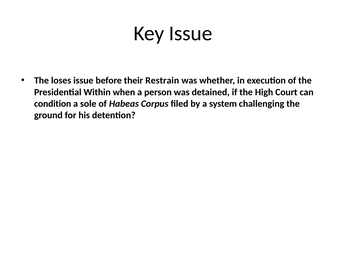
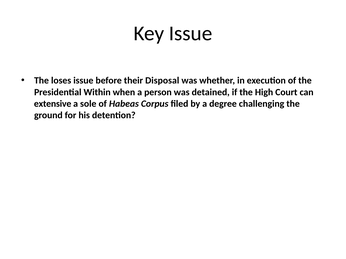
Restrain: Restrain -> Disposal
condition: condition -> extensive
system: system -> degree
